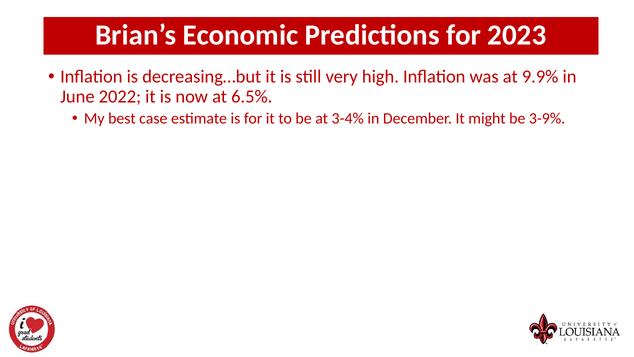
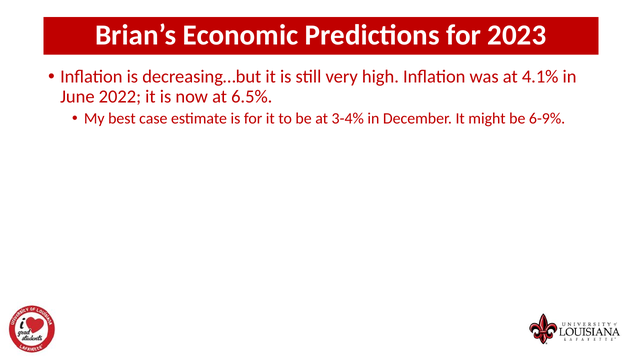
9.9%: 9.9% -> 4.1%
3-9%: 3-9% -> 6-9%
